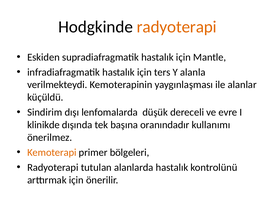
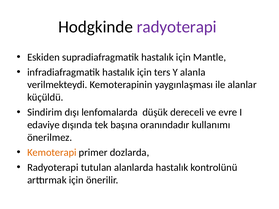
radyoterapi at (177, 27) colour: orange -> purple
klinikde: klinikde -> edaviye
bölgeleri: bölgeleri -> dozlarda
